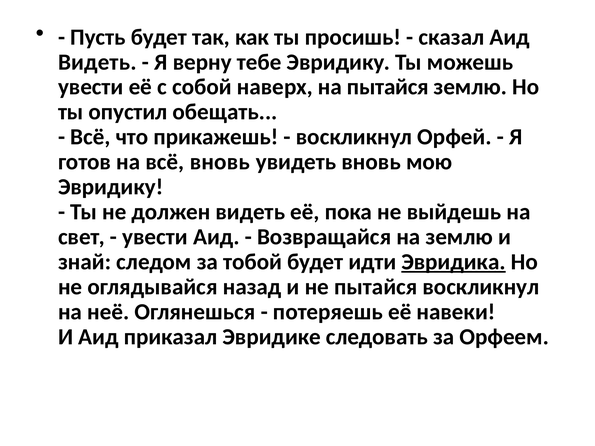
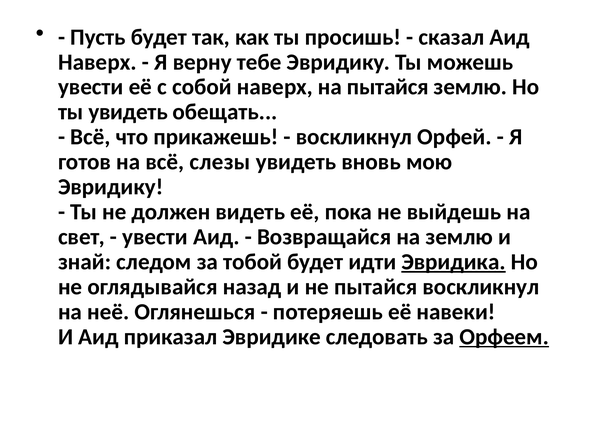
Видеть at (97, 62): Видеть -> Наверх
ты опустил: опустил -> увидеть
всё вновь: вновь -> слезы
Орфеем underline: none -> present
